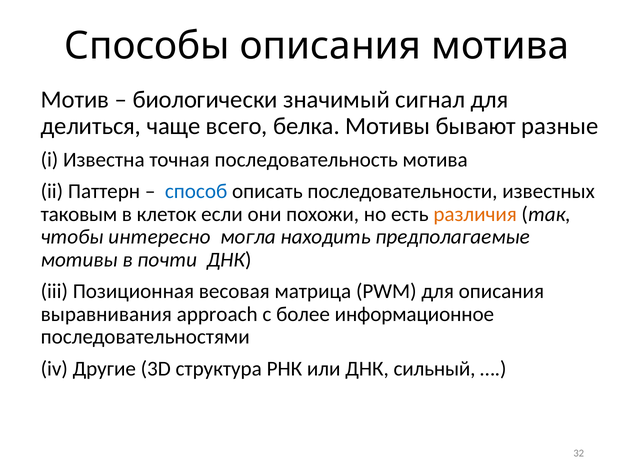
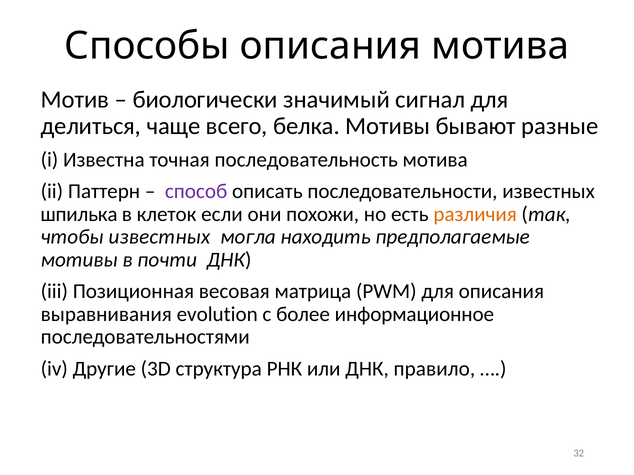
способ colour: blue -> purple
таковым: таковым -> шпилька
чтобы интересно: интересно -> известных
approach: approach -> evolution
сильный: сильный -> правило
